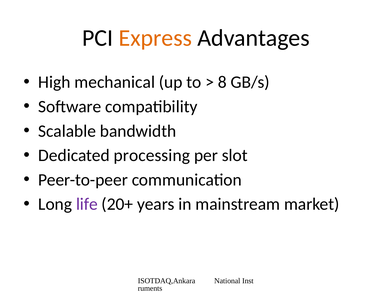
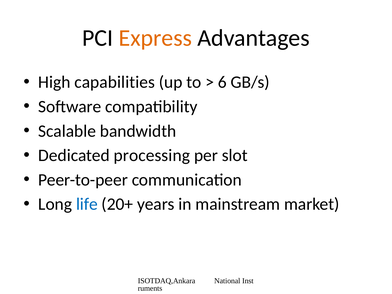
mechanical: mechanical -> capabilities
8: 8 -> 6
life colour: purple -> blue
